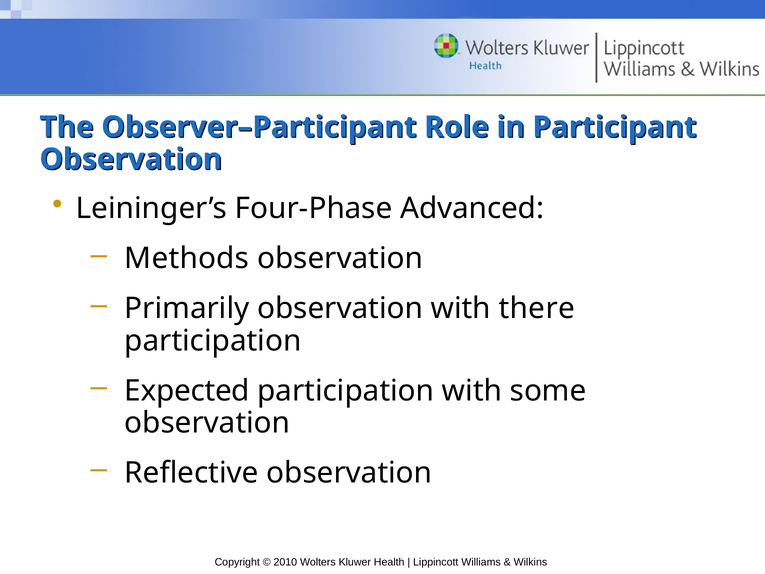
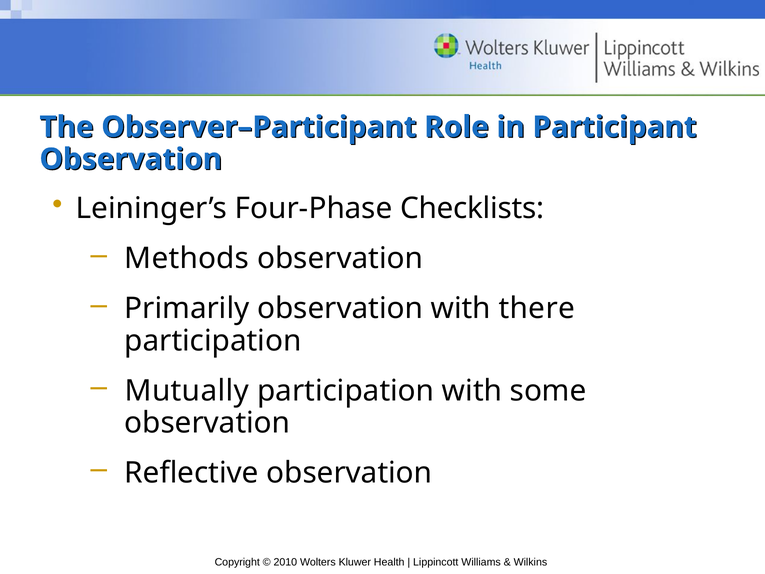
Advanced: Advanced -> Checklists
Expected: Expected -> Mutually
